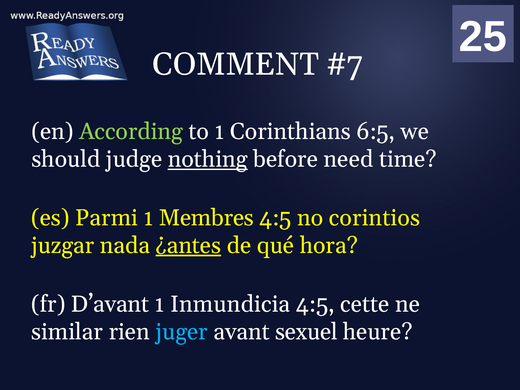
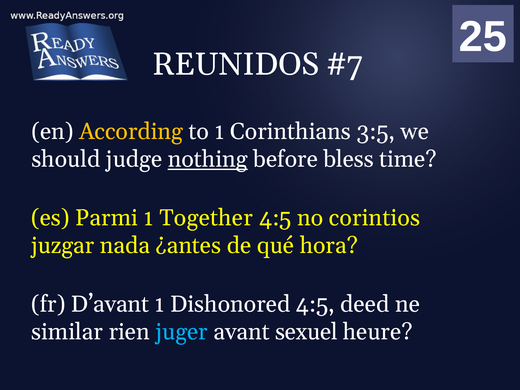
COMMENT: COMMENT -> REUNIDOS
According colour: light green -> yellow
6:5: 6:5 -> 3:5
need: need -> bless
Membres: Membres -> Together
¿antes underline: present -> none
Inmundicia: Inmundicia -> Dishonored
cette: cette -> deed
